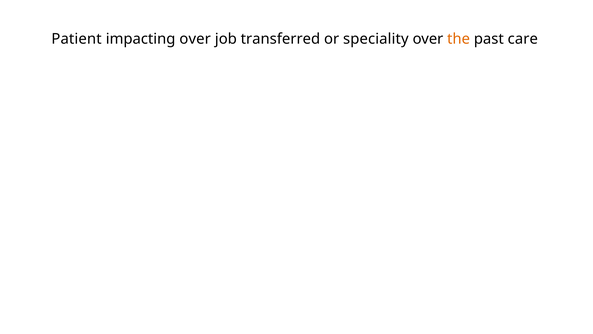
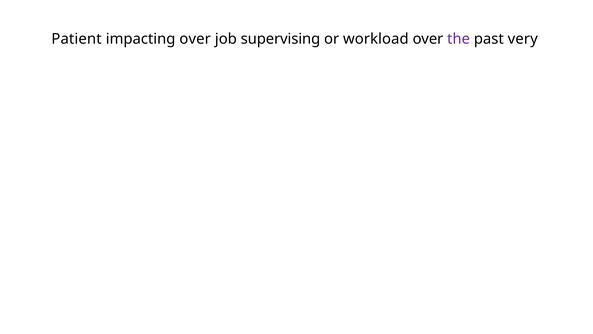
transferred: transferred -> supervising
speciality: speciality -> workload
the colour: orange -> purple
care: care -> very
